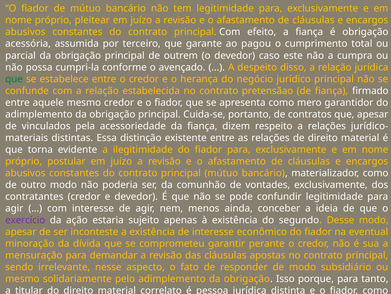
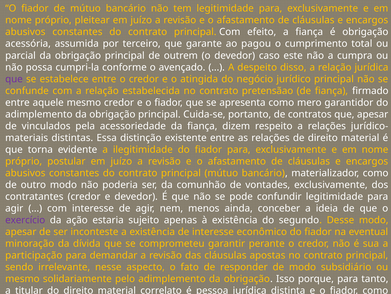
que at (14, 79) colour: green -> purple
herança: herança -> atingida
mensuração: mensuração -> participação
